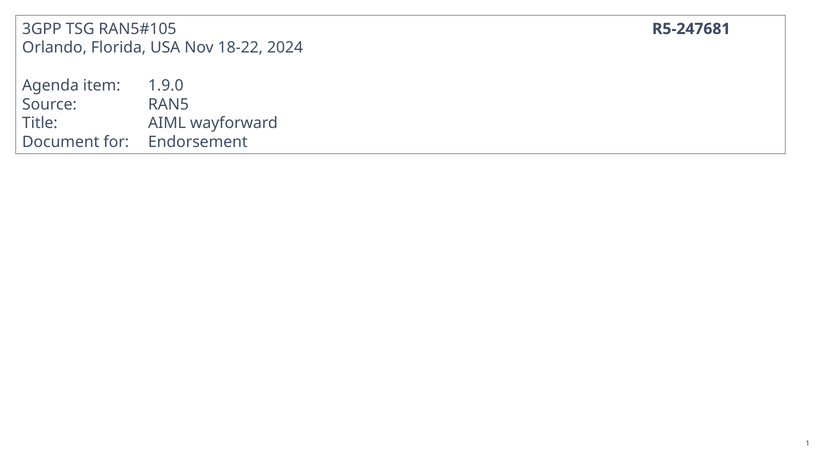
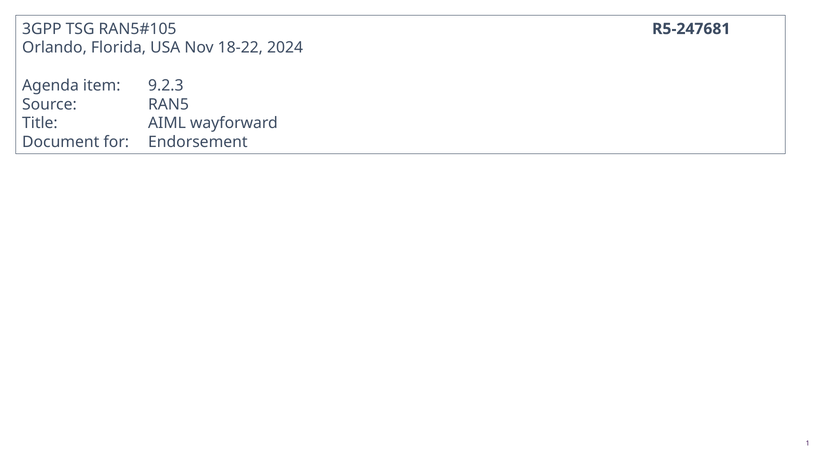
1.9.0: 1.9.0 -> 9.2.3
